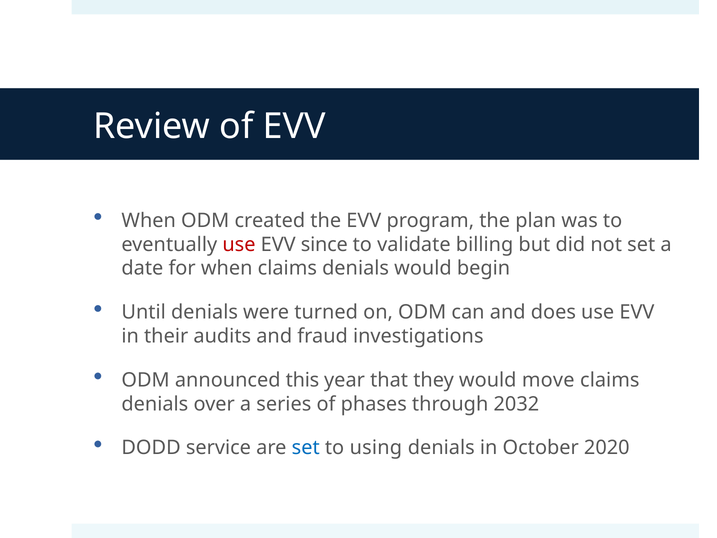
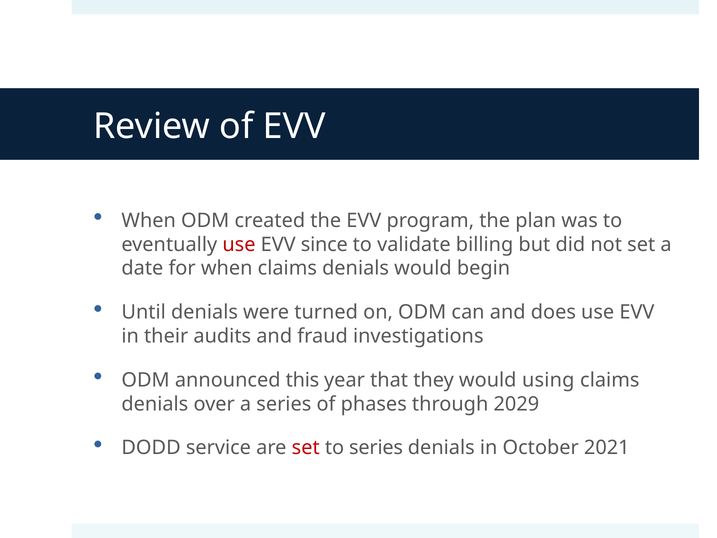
move: move -> using
2032: 2032 -> 2029
set at (306, 448) colour: blue -> red
to using: using -> series
2020: 2020 -> 2021
